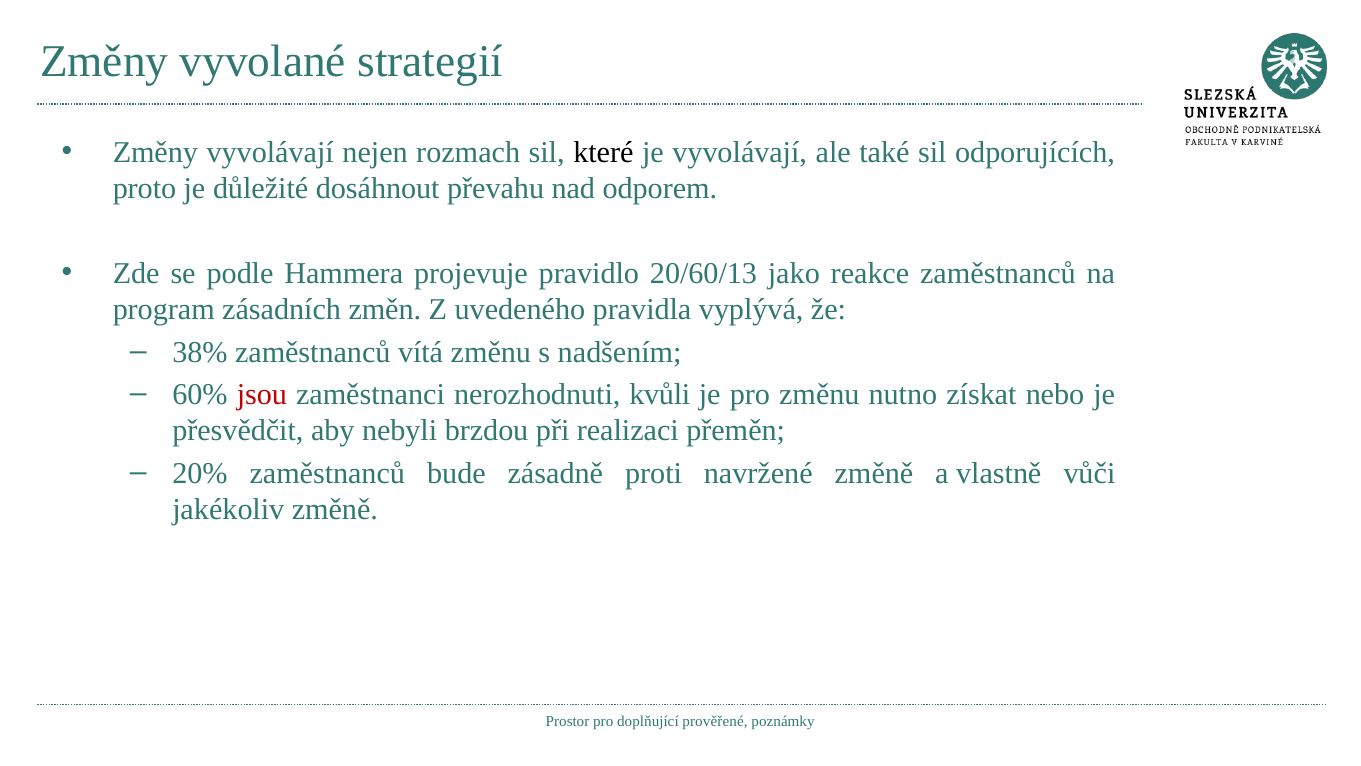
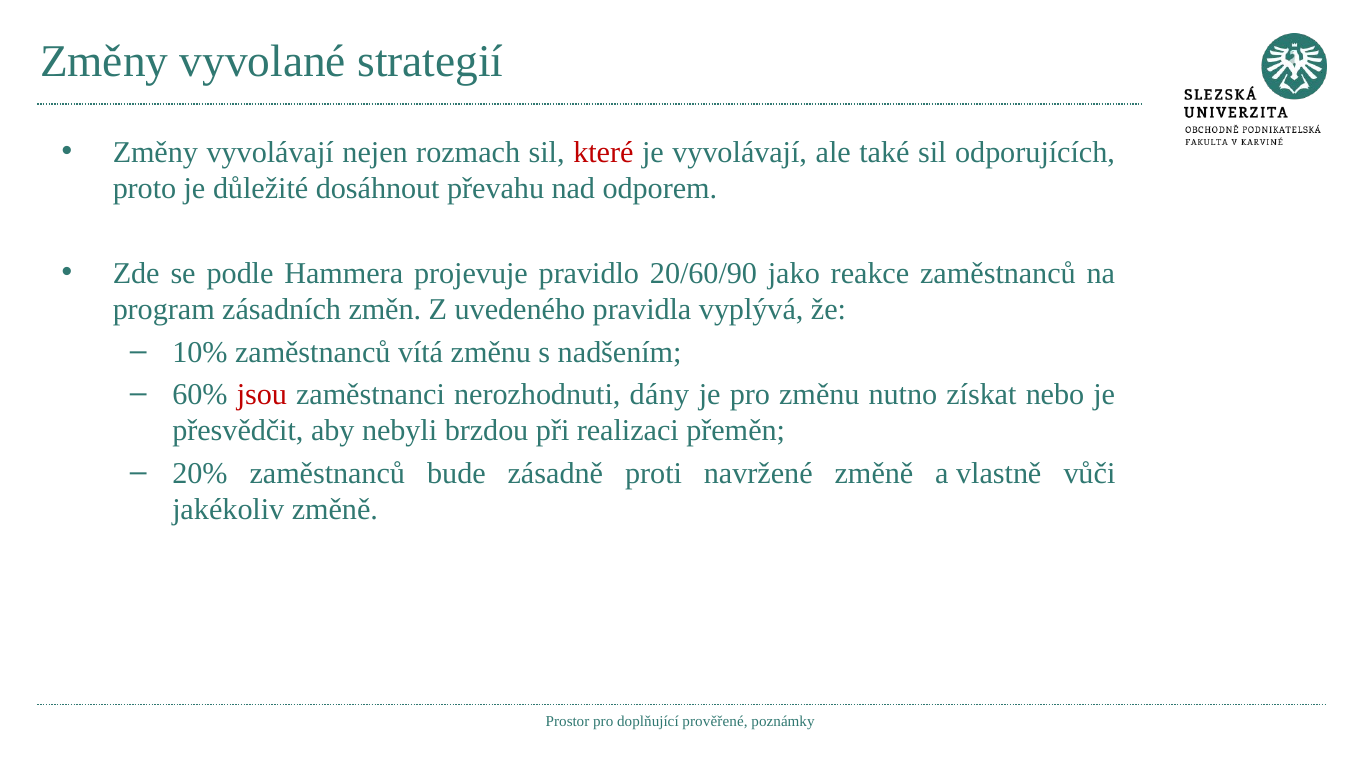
které colour: black -> red
20/60/13: 20/60/13 -> 20/60/90
38%: 38% -> 10%
kvůli: kvůli -> dány
